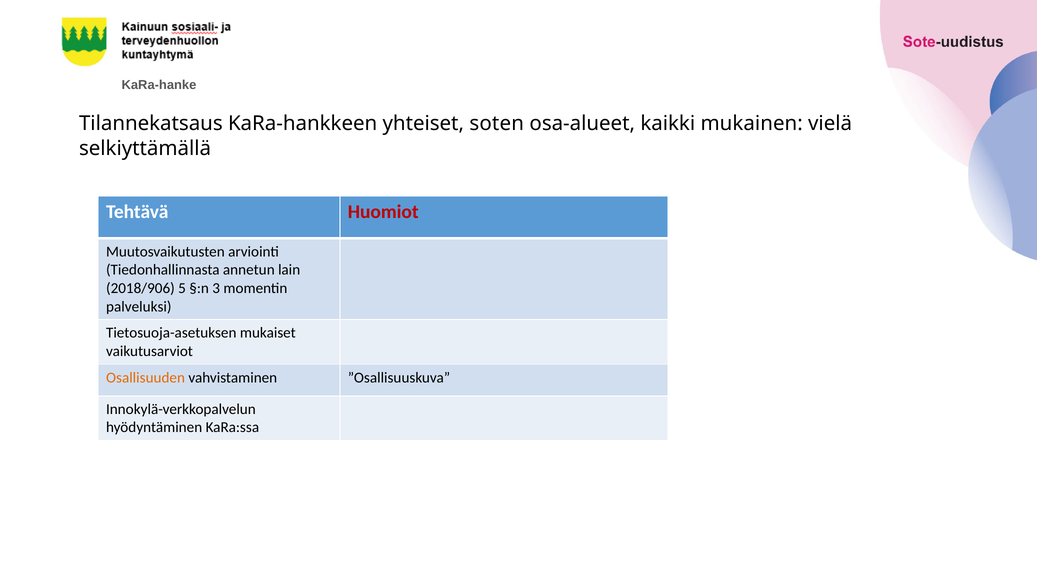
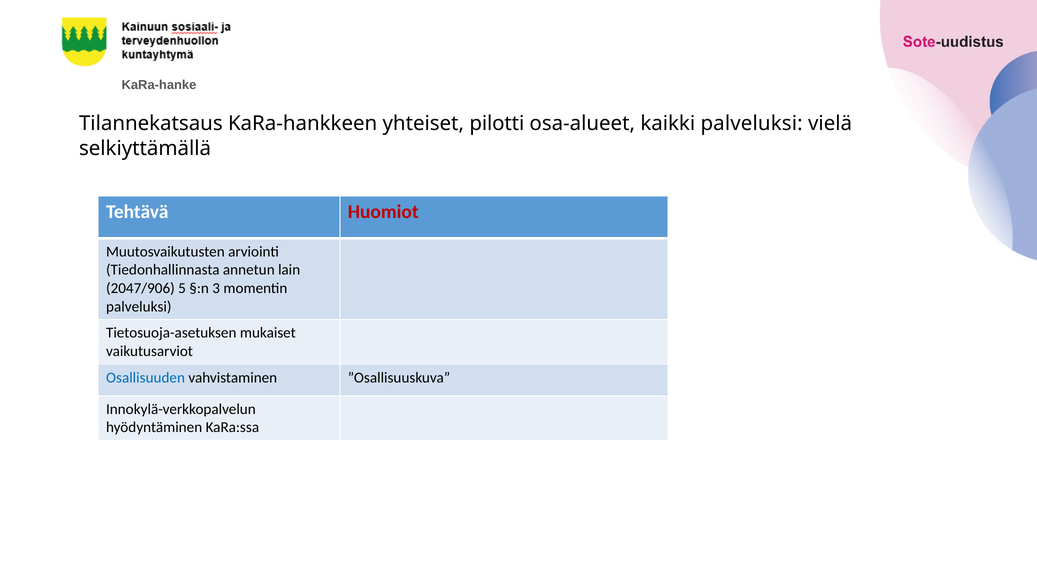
soten: soten -> pilotti
kaikki mukainen: mukainen -> palveluksi
2018/906: 2018/906 -> 2047/906
Osallisuuden colour: orange -> blue
